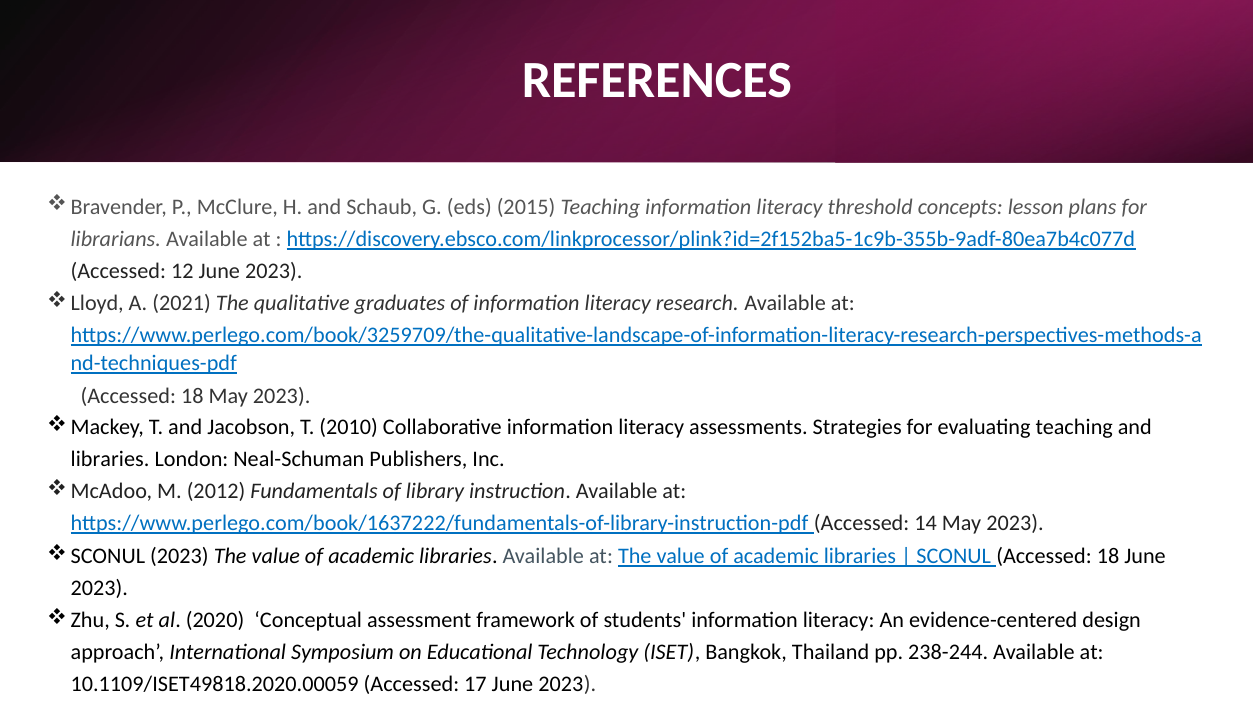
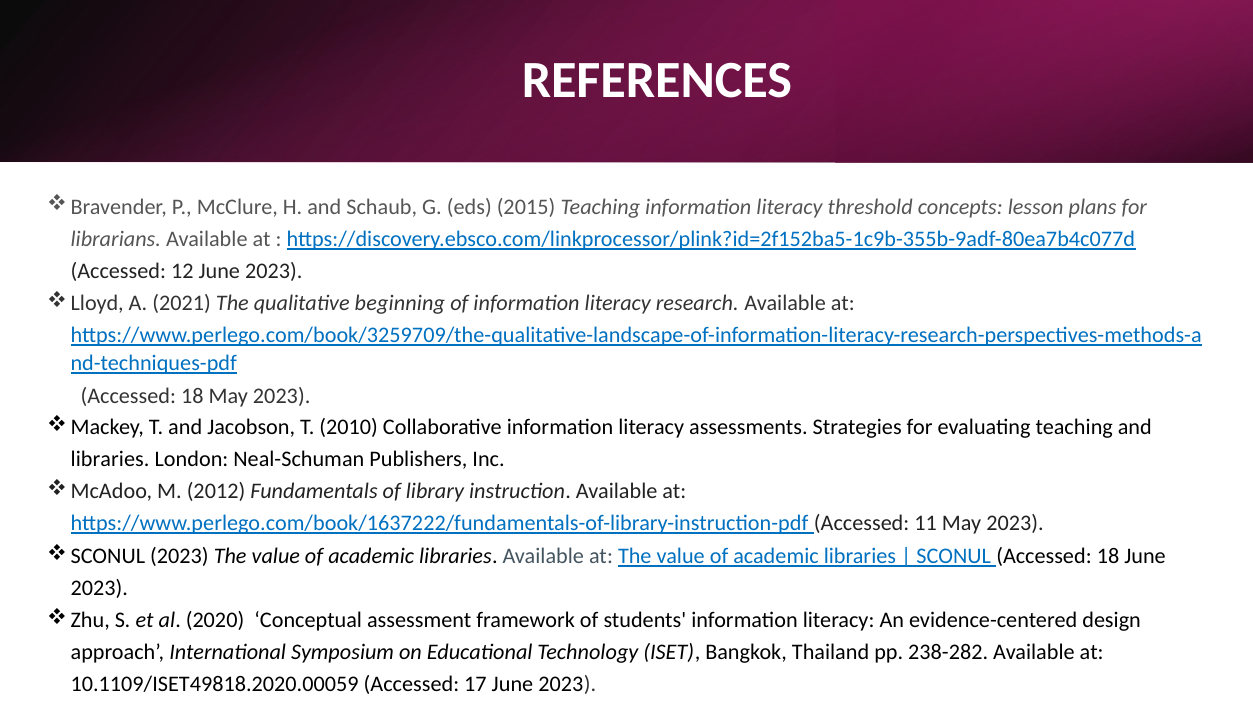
graduates: graduates -> beginning
14: 14 -> 11
238-244: 238-244 -> 238-282
